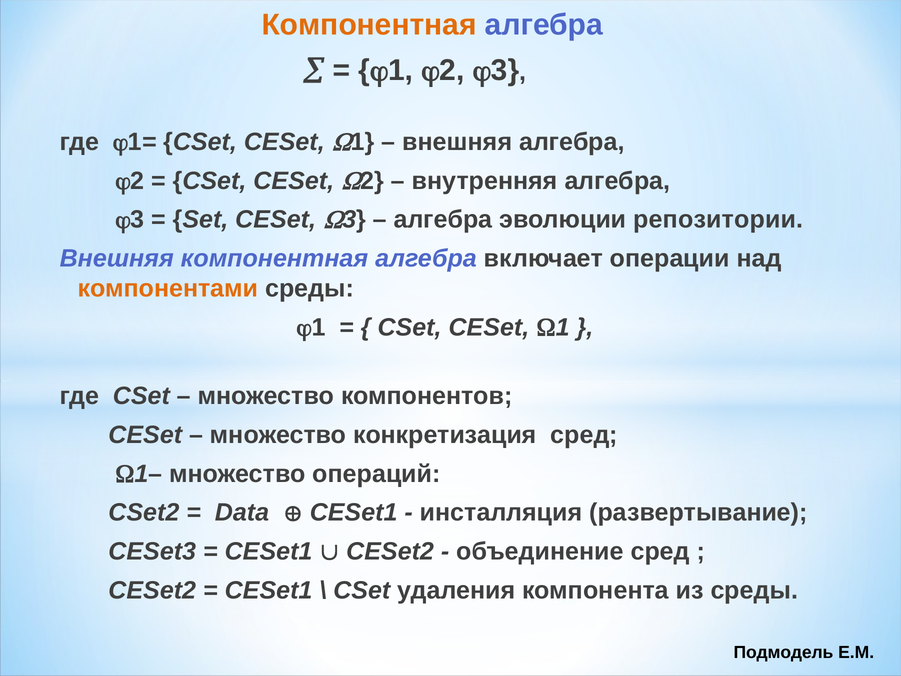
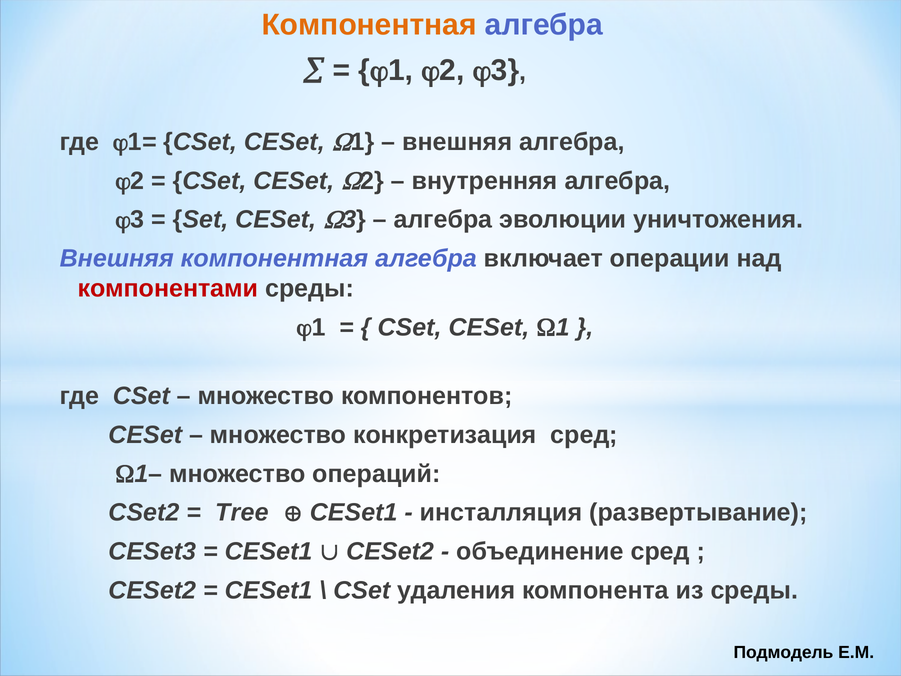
репозитории: репозитории -> уничтожения
компонентами colour: orange -> red
Data: Data -> Tree
